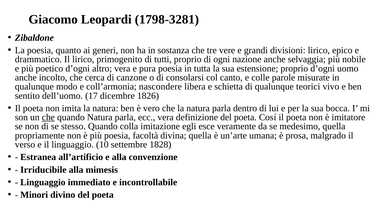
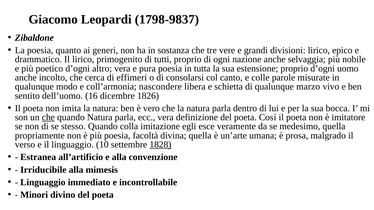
1798-3281: 1798-3281 -> 1798-9837
canzone: canzone -> effimeri
teorici: teorici -> marzo
17: 17 -> 16
1828 underline: none -> present
